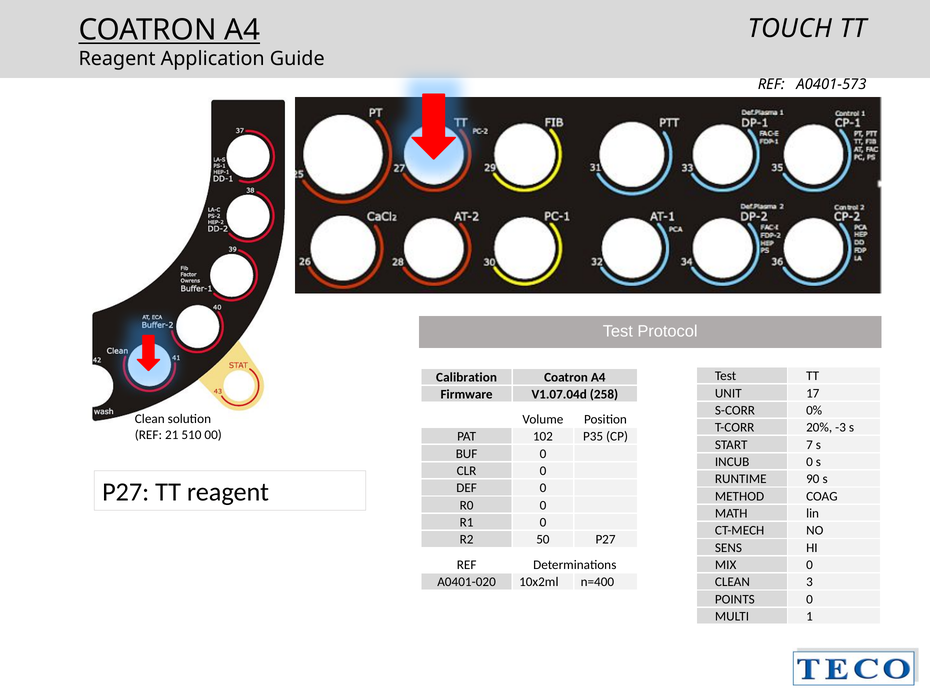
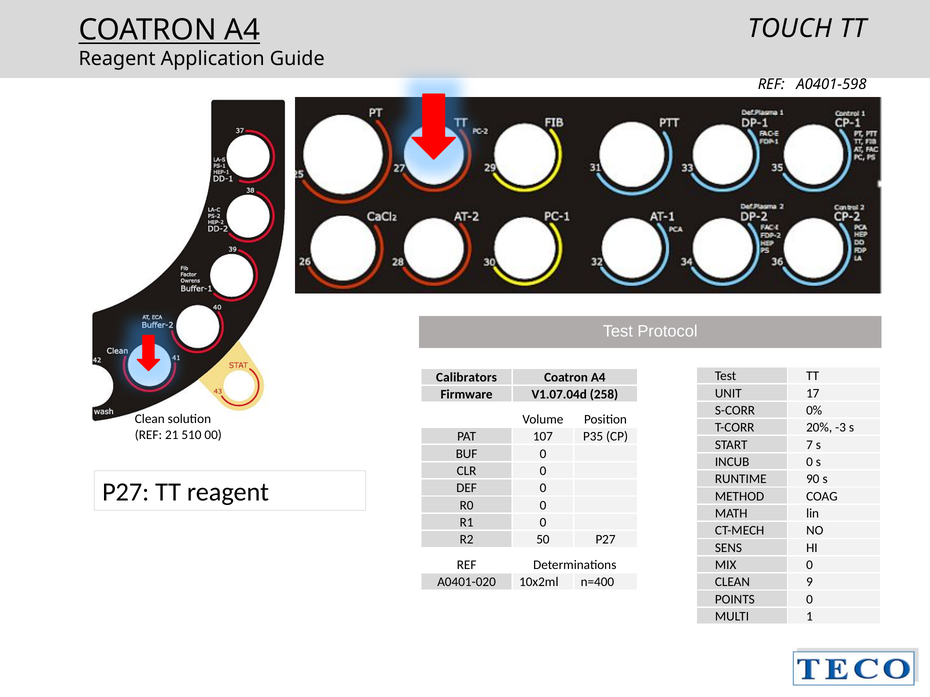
A0401-573: A0401-573 -> A0401-598
Calibration: Calibration -> Calibrators
102: 102 -> 107
3: 3 -> 9
